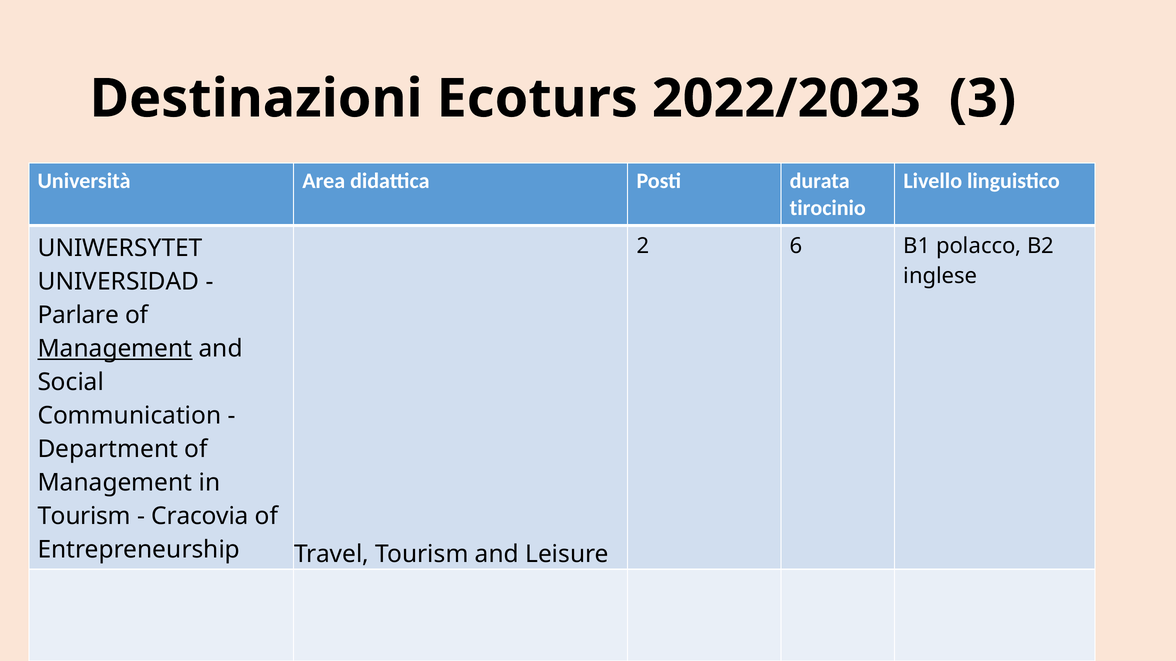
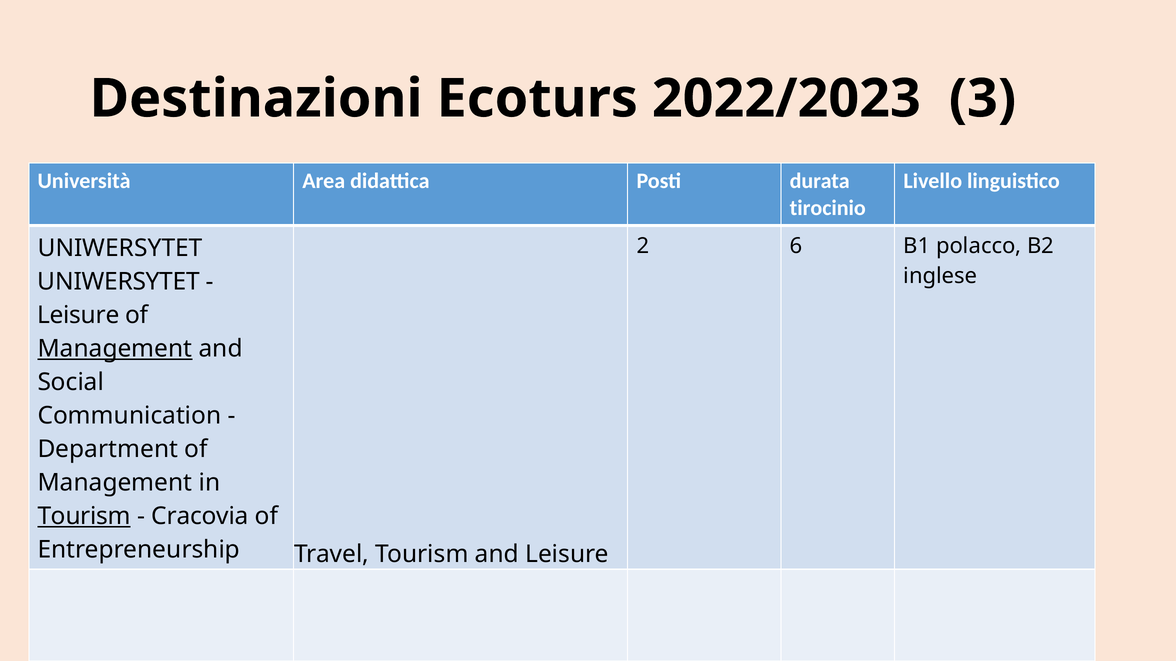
UNIVERSIDAD at (118, 282): UNIVERSIDAD -> UNIWERSYTET
Parlare at (78, 315): Parlare -> Leisure
Tourism at (84, 516) underline: none -> present
